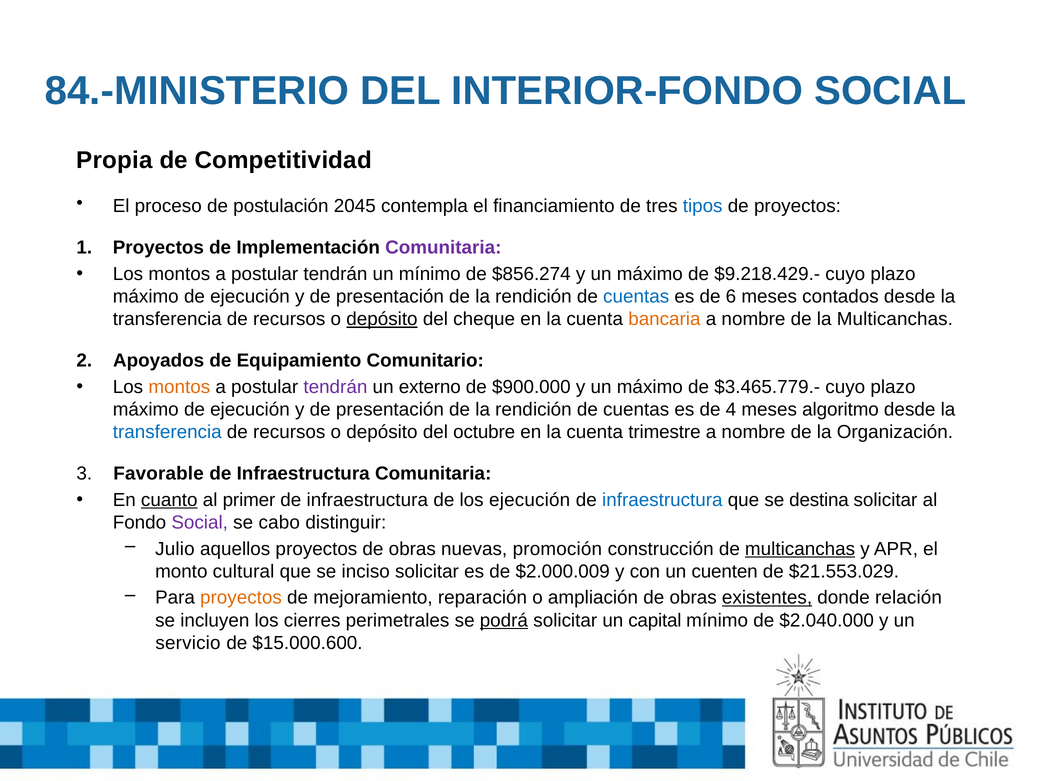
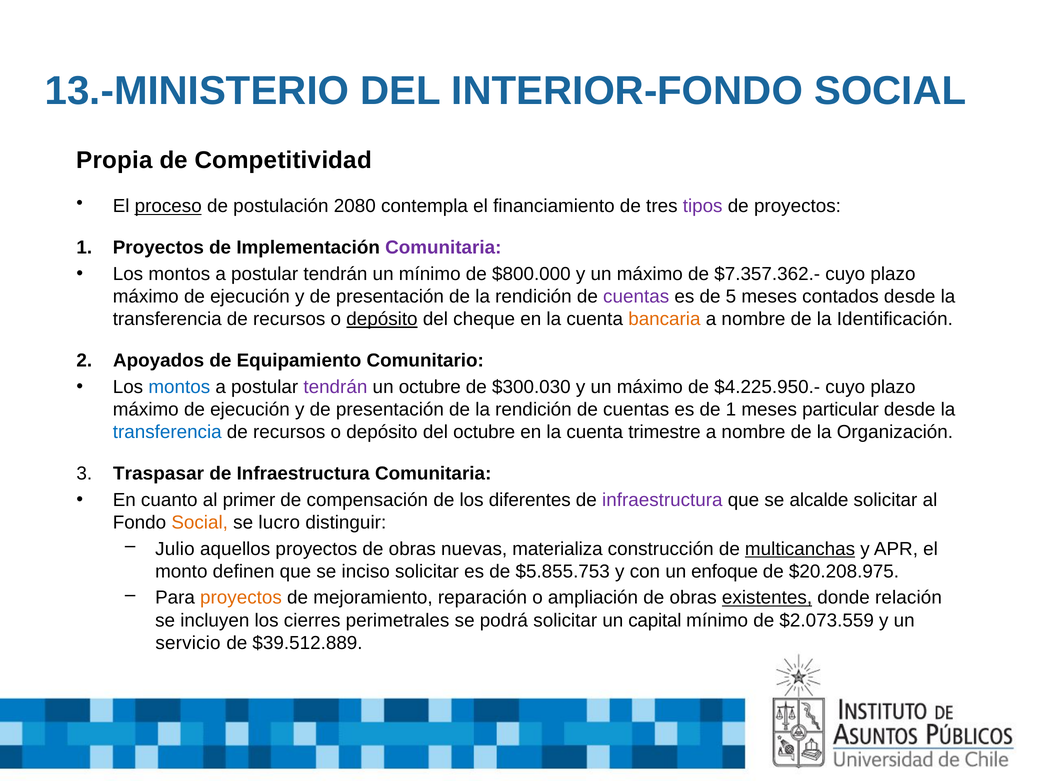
84.-MINISTERIO: 84.-MINISTERIO -> 13.-MINISTERIO
proceso underline: none -> present
2045: 2045 -> 2080
tipos colour: blue -> purple
$856.274: $856.274 -> $800.000
$9.218.429.-: $9.218.429.- -> $7.357.362.-
cuentas at (636, 297) colour: blue -> purple
6: 6 -> 5
la Multicanchas: Multicanchas -> Identificación
montos at (179, 387) colour: orange -> blue
un externo: externo -> octubre
$900.000: $900.000 -> $300.030
$3.465.779.-: $3.465.779.- -> $4.225.950.-
de 4: 4 -> 1
algoritmo: algoritmo -> particular
Favorable: Favorable -> Traspasar
cuanto underline: present -> none
infraestructura at (367, 500): infraestructura -> compensación
los ejecución: ejecución -> diferentes
infraestructura at (662, 500) colour: blue -> purple
destina: destina -> alcalde
Social at (200, 523) colour: purple -> orange
cabo: cabo -> lucro
promoción: promoción -> materializa
cultural: cultural -> definen
$2.000.009: $2.000.009 -> $5.855.753
cuenten: cuenten -> enfoque
$21.553.029: $21.553.029 -> $20.208.975
podrá underline: present -> none
$2.040.000: $2.040.000 -> $2.073.559
$15.000.600: $15.000.600 -> $39.512.889
